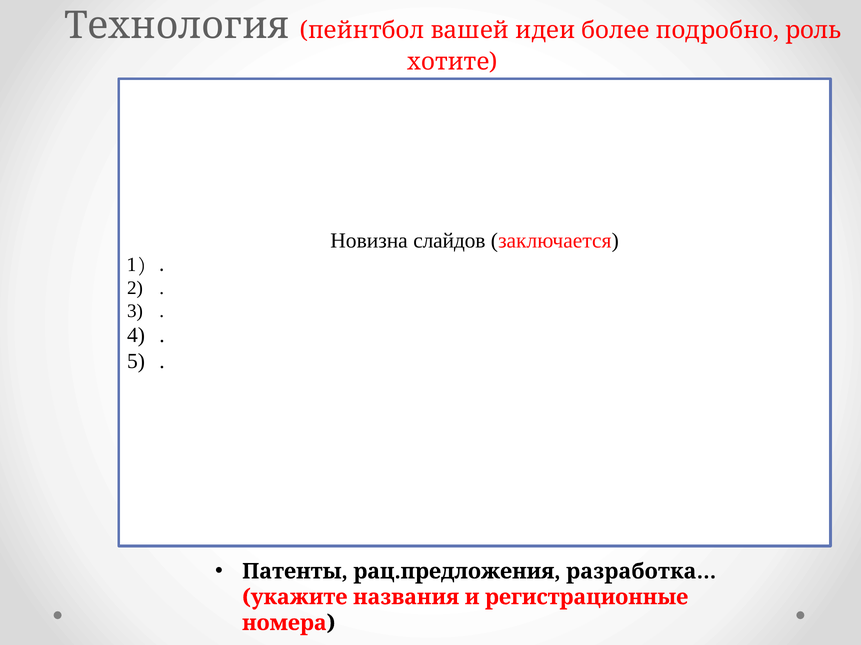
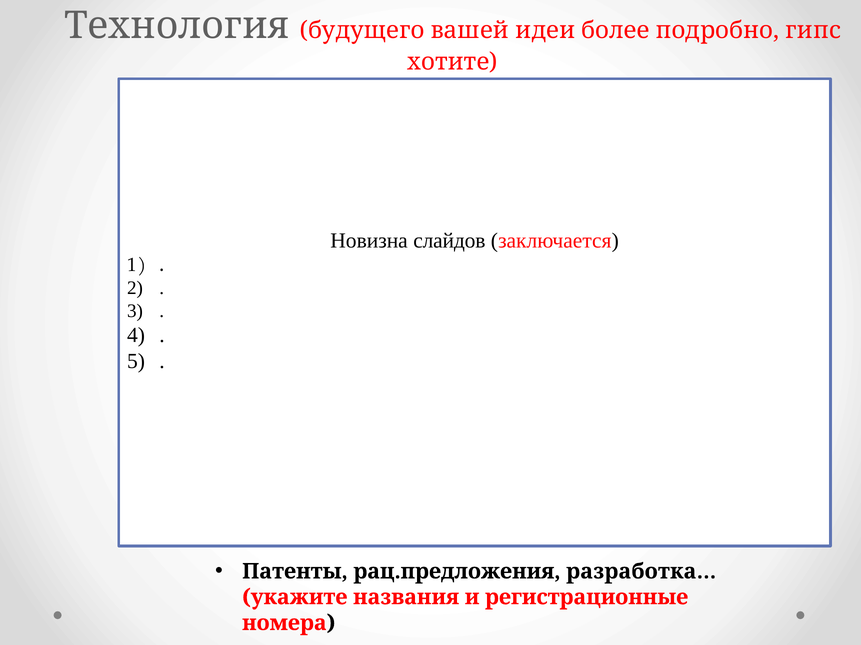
пейнтбол: пейнтбол -> будущего
роль: роль -> гипс
